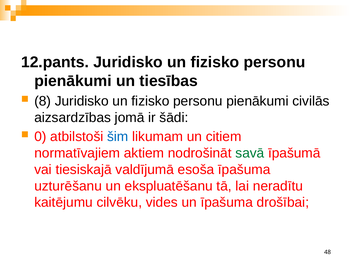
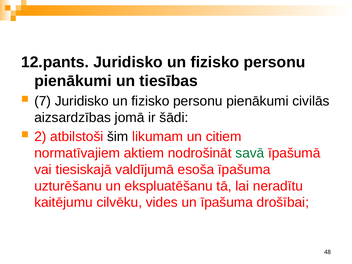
8: 8 -> 7
0: 0 -> 2
šim colour: blue -> black
